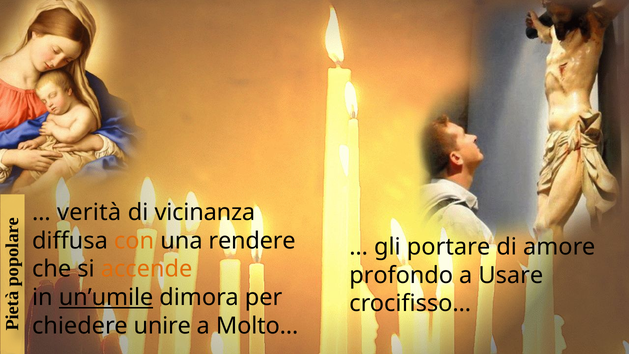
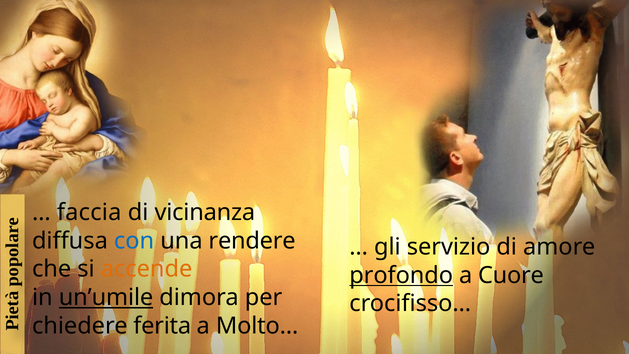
verità: verità -> faccia
con colour: orange -> blue
portare: portare -> servizio
profondo underline: none -> present
Usare: Usare -> Cuore
unire: unire -> ferita
